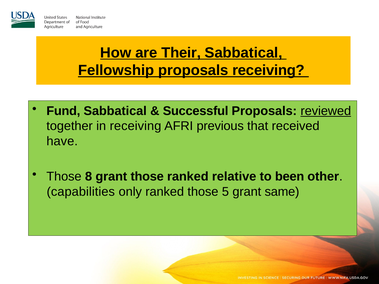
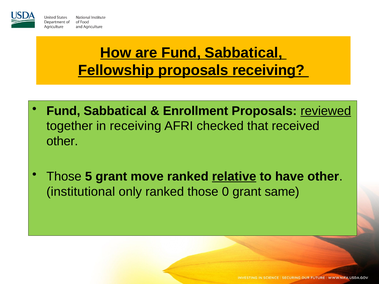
are Their: Their -> Fund
Successful: Successful -> Enrollment
previous: previous -> checked
have at (62, 141): have -> other
8: 8 -> 5
grant those: those -> move
relative underline: none -> present
been: been -> have
capabilities: capabilities -> institutional
5: 5 -> 0
